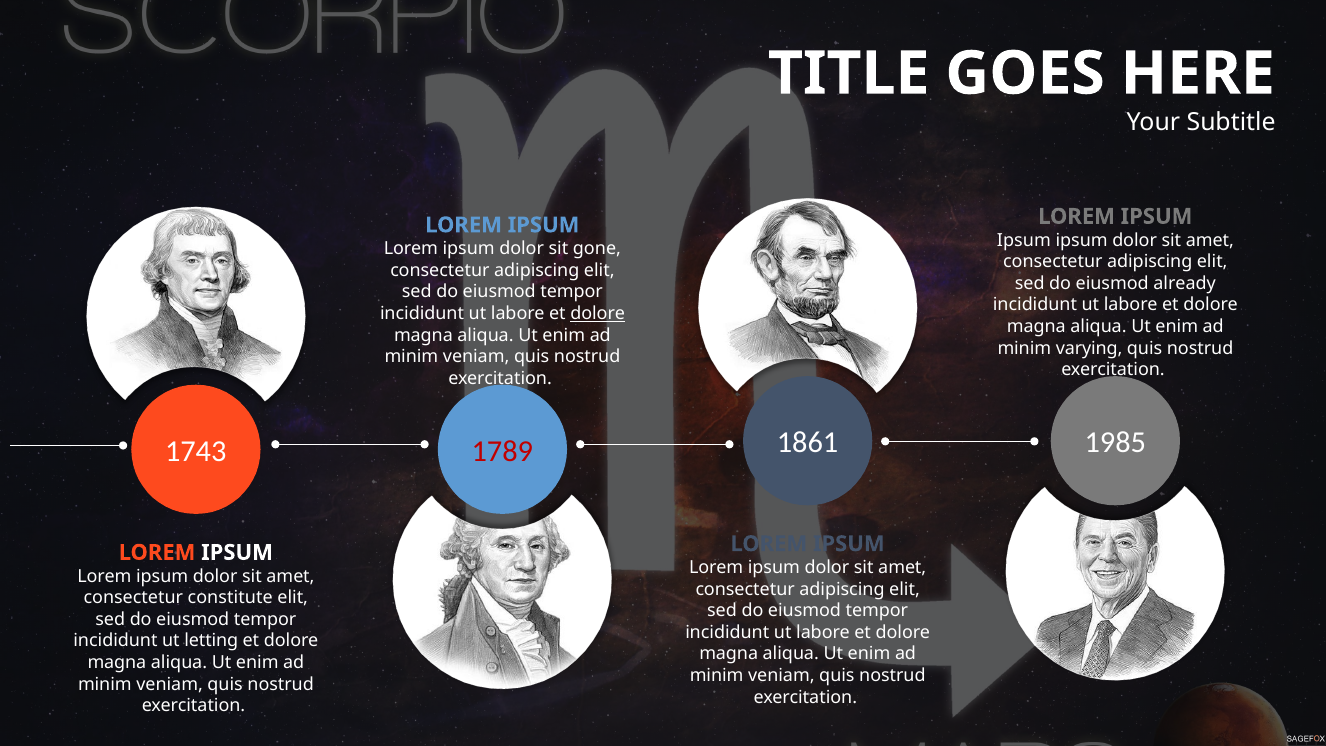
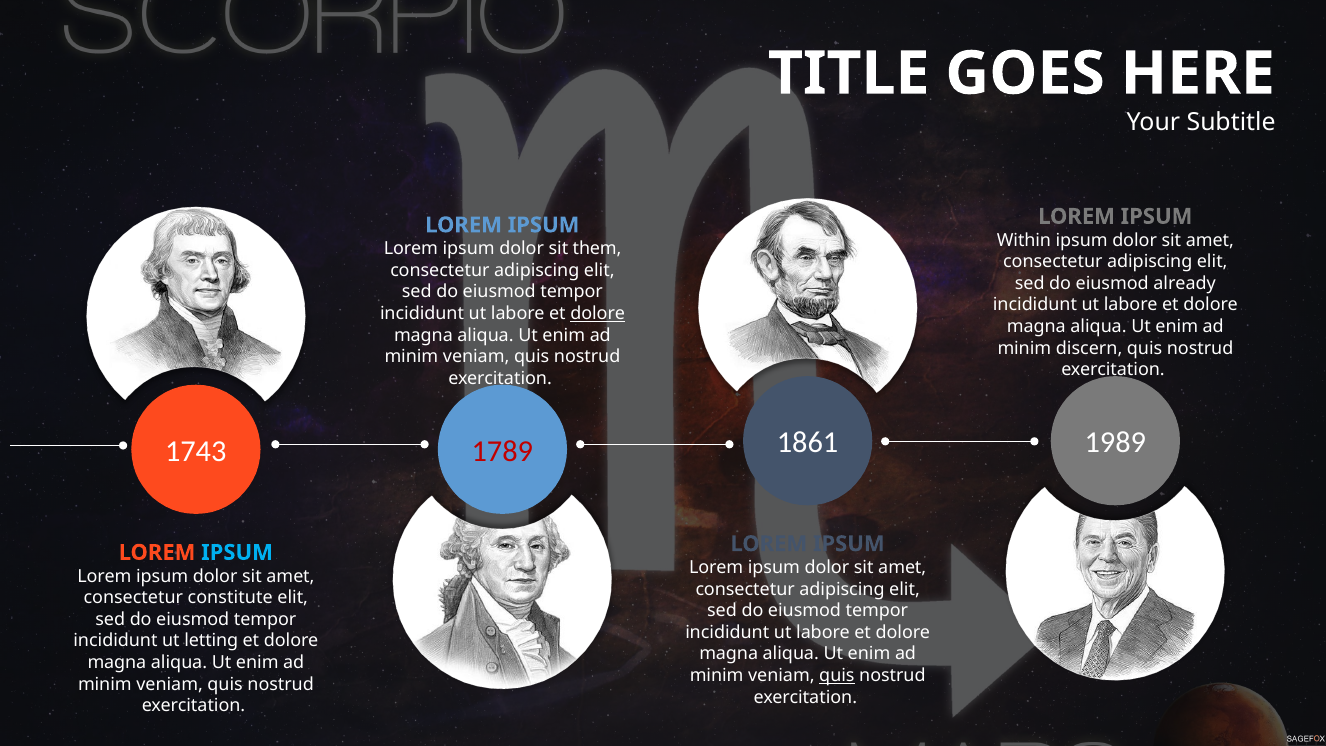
Ipsum at (1024, 240): Ipsum -> Within
gone: gone -> them
varying: varying -> discern
1985: 1985 -> 1989
IPSUM at (237, 552) colour: white -> light blue
quis at (837, 675) underline: none -> present
